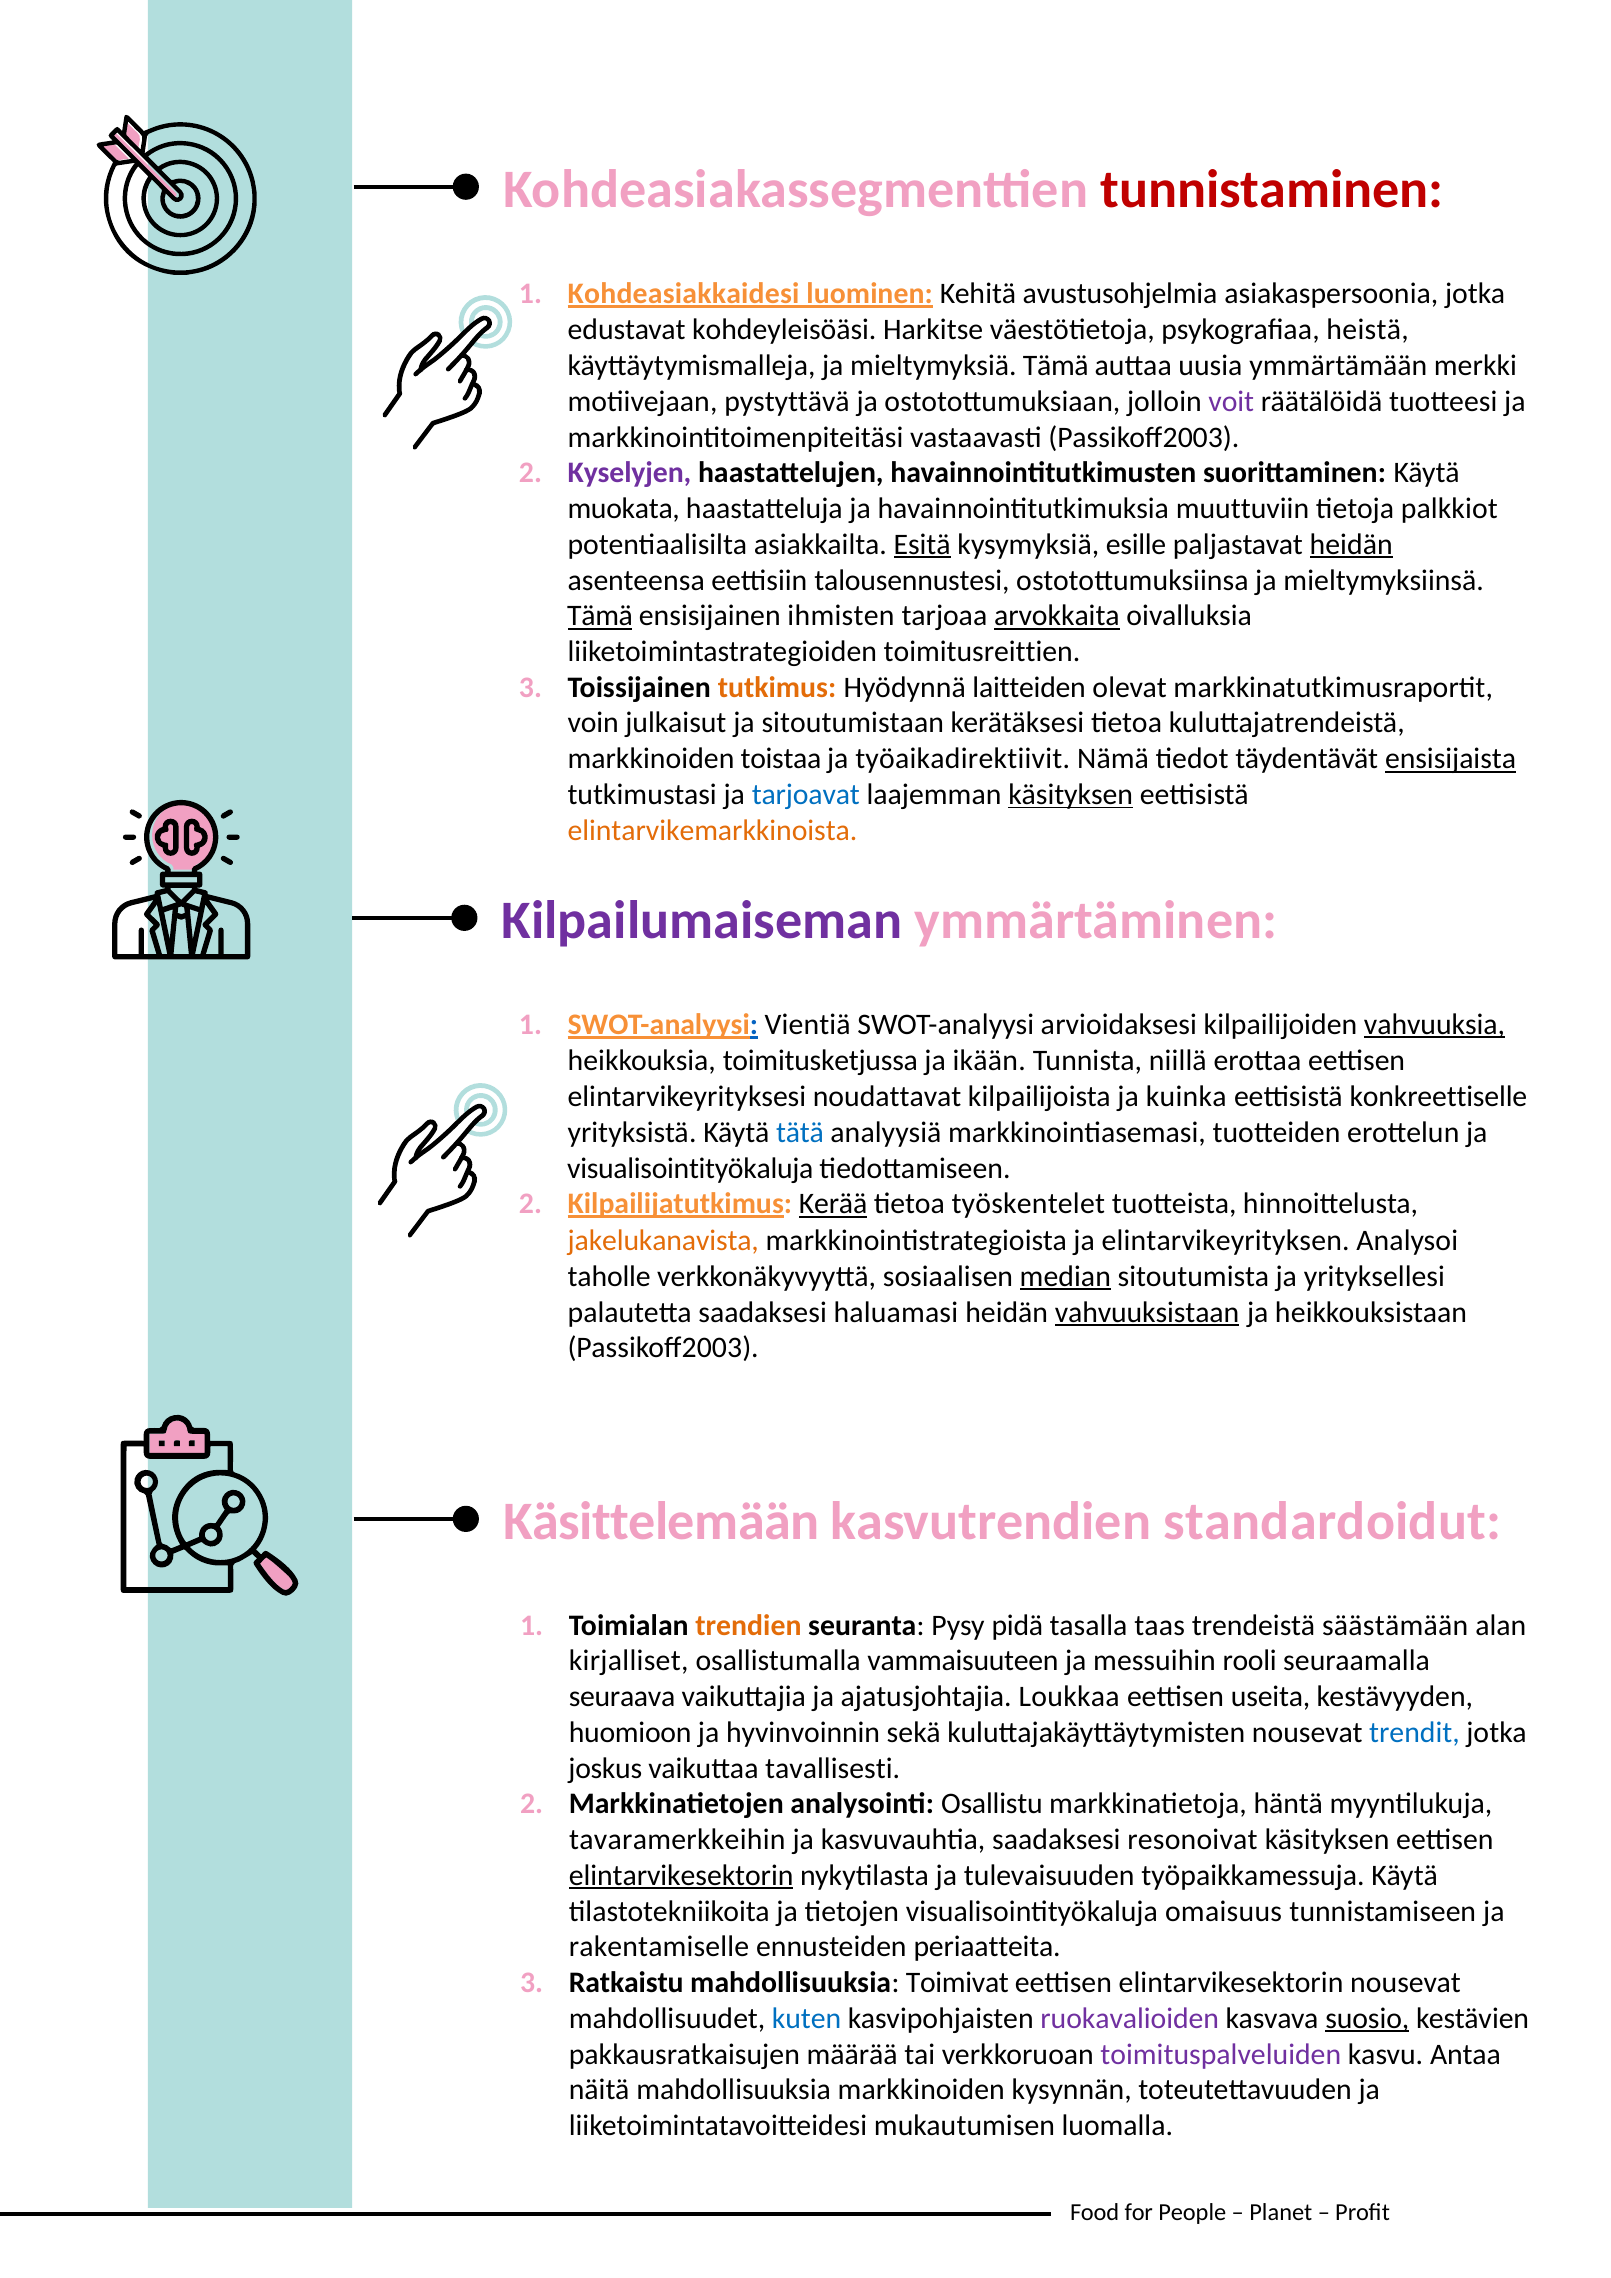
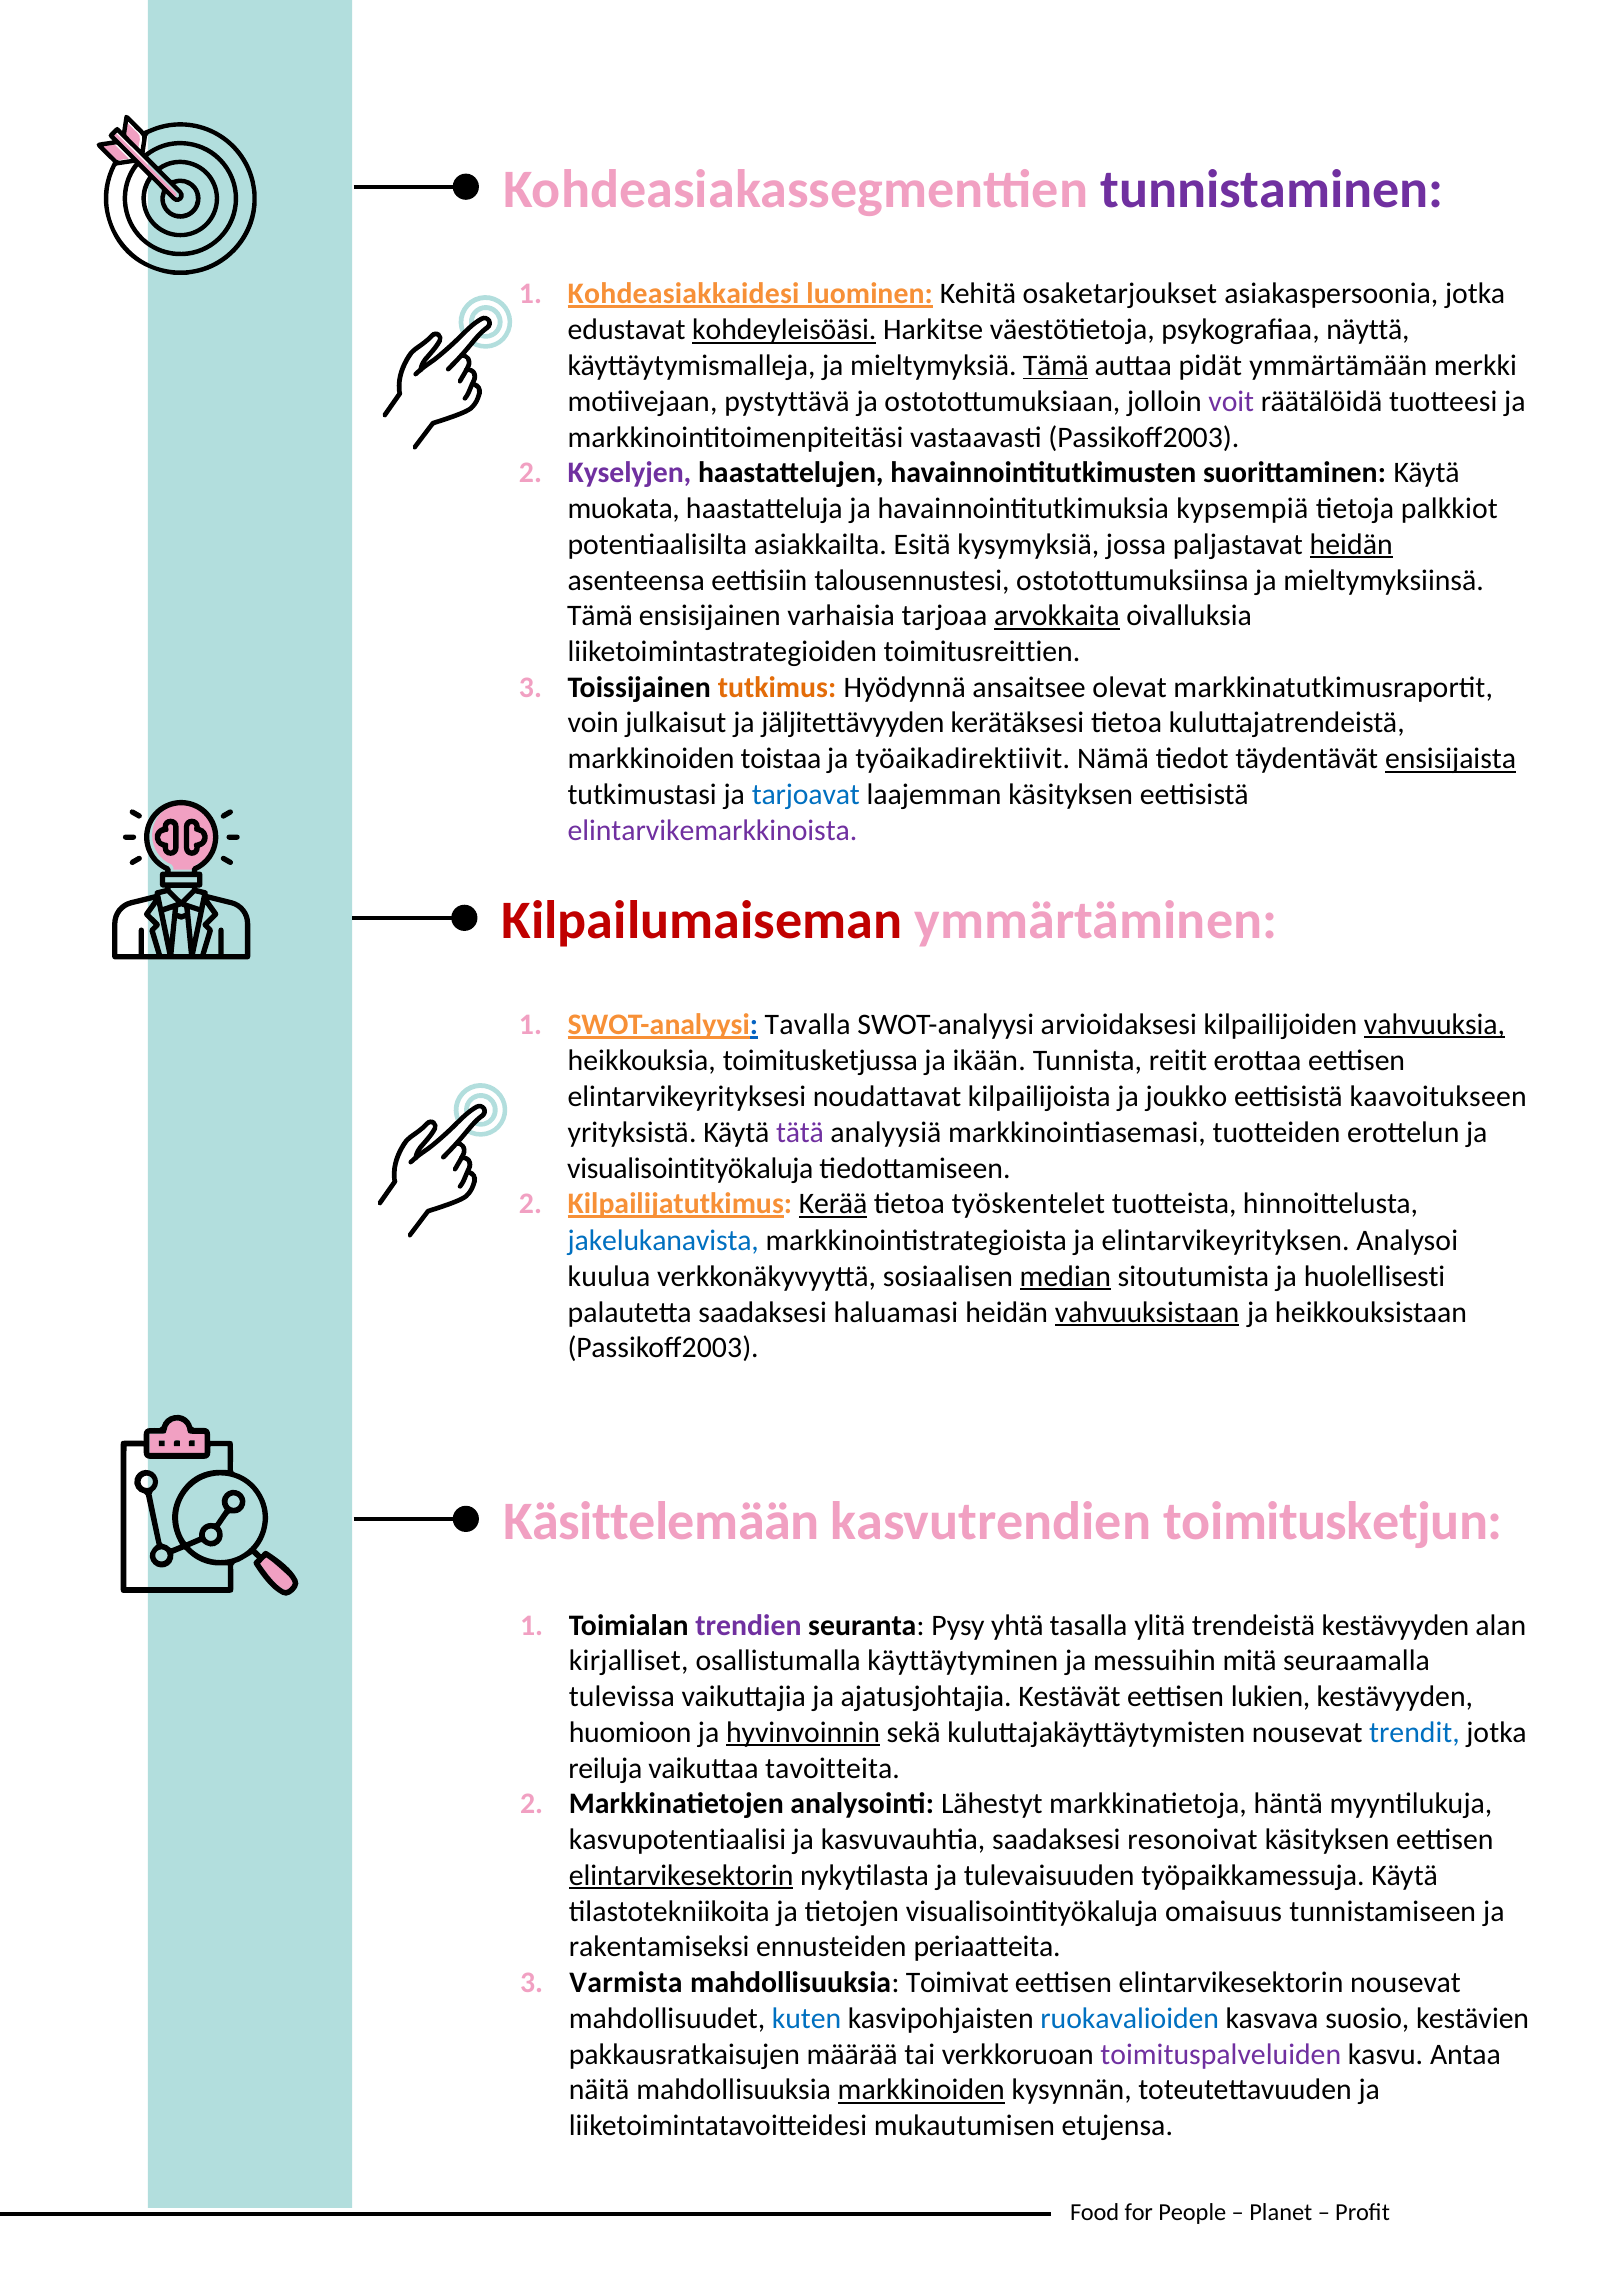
tunnistaminen colour: red -> purple
avustusohjelmia: avustusohjelmia -> osaketarjoukset
kohdeyleisöäsi underline: none -> present
heistä: heistä -> näyttä
Tämä at (1056, 366) underline: none -> present
uusia: uusia -> pidät
muuttuviin: muuttuviin -> kypsempiä
Esitä underline: present -> none
esille: esille -> jossa
Tämä at (600, 616) underline: present -> none
ihmisten: ihmisten -> varhaisia
laitteiden: laitteiden -> ansaitsee
sitoutumistaan: sitoutumistaan -> jäljitettävyyden
käsityksen at (1071, 795) underline: present -> none
elintarvikemarkkinoista colour: orange -> purple
Kilpailumaiseman colour: purple -> red
Vientiä: Vientiä -> Tavalla
niillä: niillä -> reitit
kuinka: kuinka -> joukko
konkreettiselle: konkreettiselle -> kaavoitukseen
tätä colour: blue -> purple
jakelukanavista colour: orange -> blue
taholle: taholle -> kuulua
yrityksellesi: yrityksellesi -> huolellisesti
standardoidut: standardoidut -> toimitusketjun
trendien colour: orange -> purple
pidä: pidä -> yhtä
taas: taas -> ylitä
trendeistä säästämään: säästämään -> kestävyyden
vammaisuuteen: vammaisuuteen -> käyttäytyminen
rooli: rooli -> mitä
seuraava: seuraava -> tulevissa
Loukkaa: Loukkaa -> Kestävät
useita: useita -> lukien
hyvinvoinnin underline: none -> present
joskus: joskus -> reiluja
tavallisesti: tavallisesti -> tavoitteita
Osallistu: Osallistu -> Lähestyt
tavaramerkkeihin: tavaramerkkeihin -> kasvupotentiaalisi
rakentamiselle: rakentamiselle -> rakentamiseksi
Ratkaistu: Ratkaistu -> Varmista
ruokavalioiden colour: purple -> blue
suosio underline: present -> none
markkinoiden at (921, 2090) underline: none -> present
luomalla: luomalla -> etujensa
